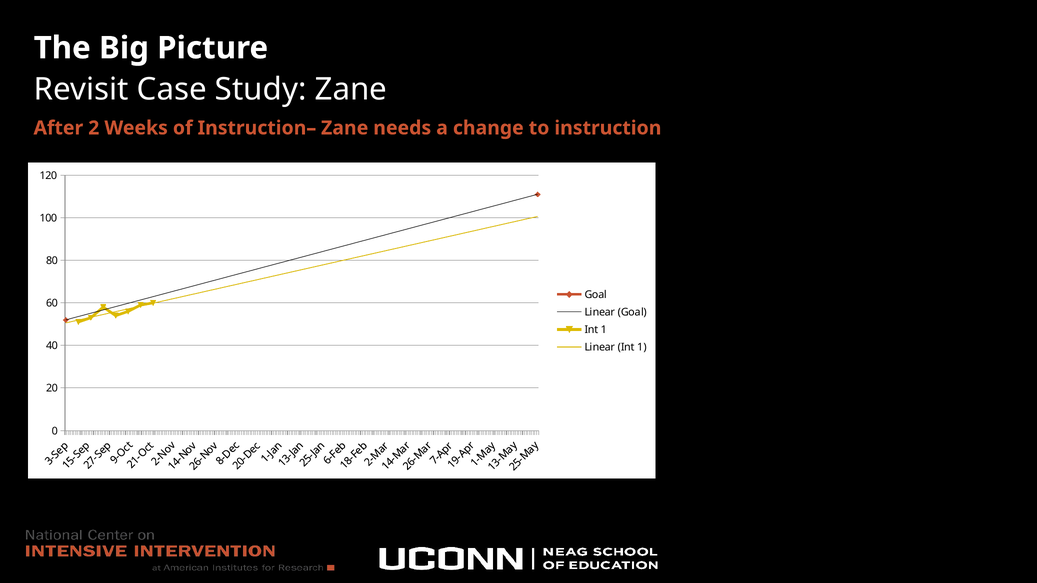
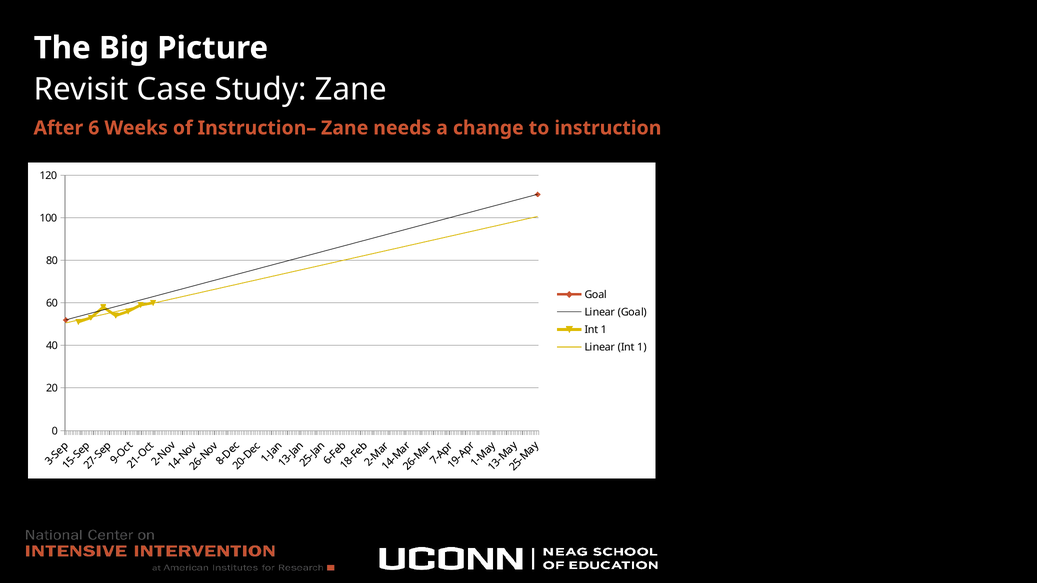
2: 2 -> 6
